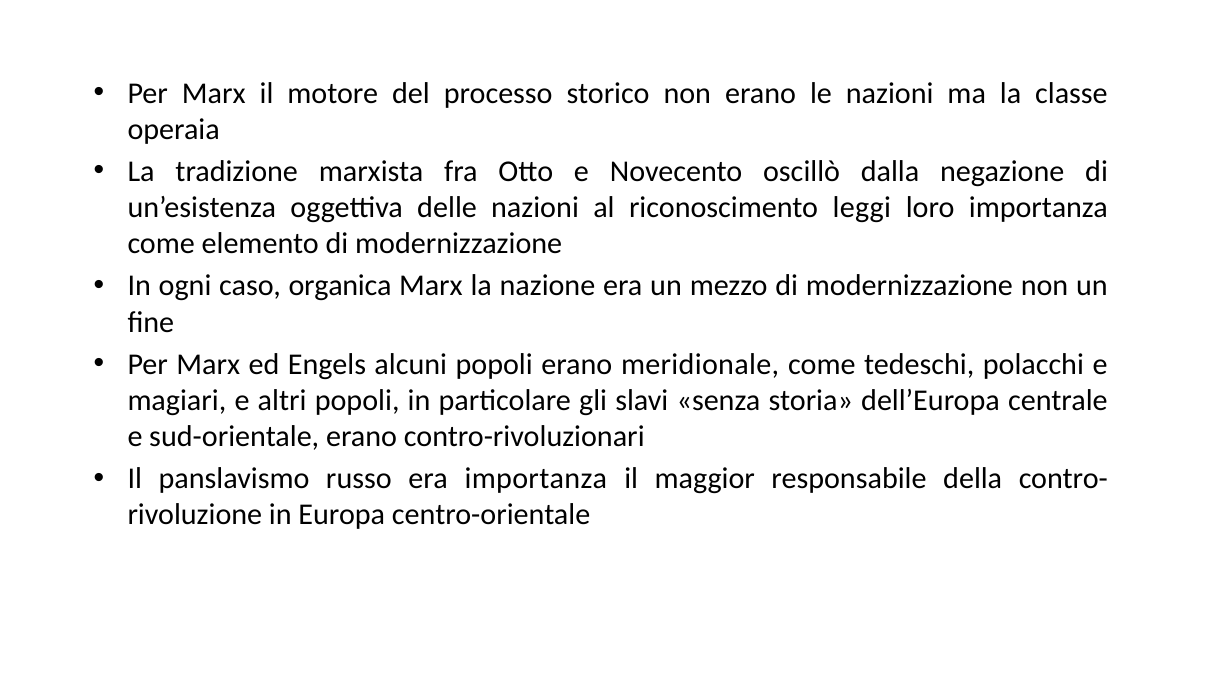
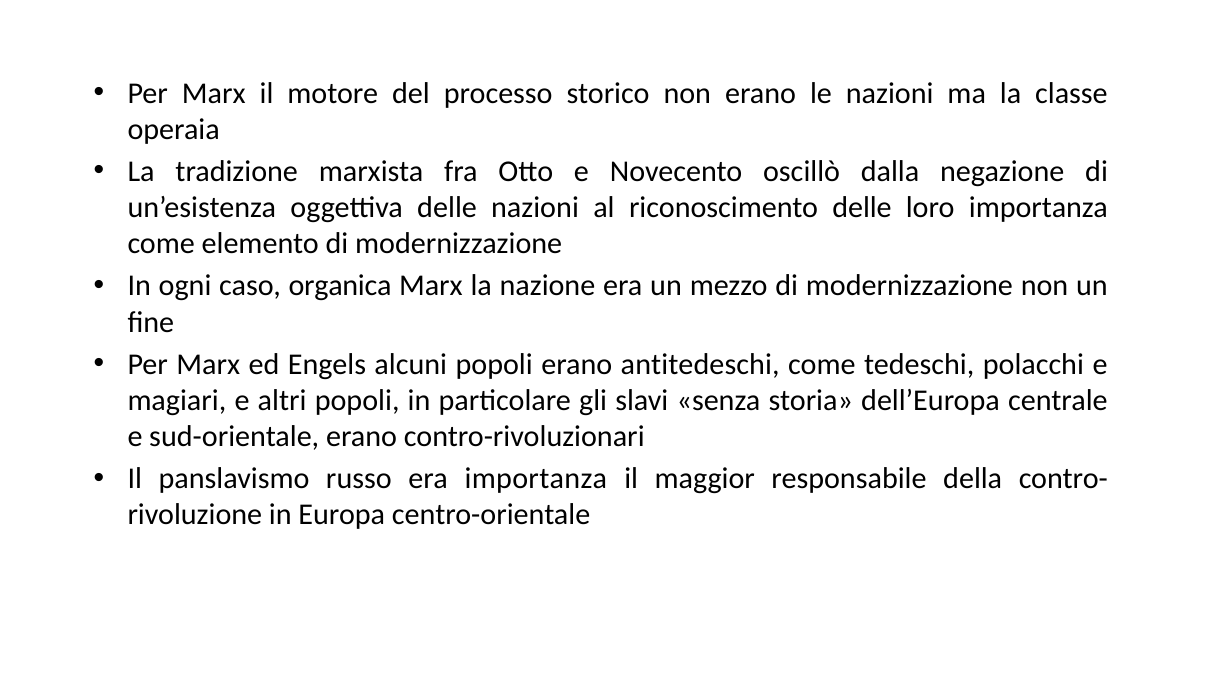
riconoscimento leggi: leggi -> delle
meridionale: meridionale -> antitedeschi
